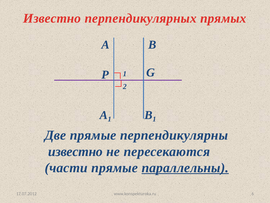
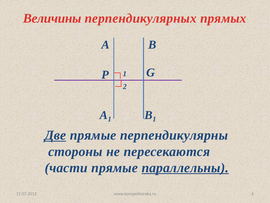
Известно at (52, 18): Известно -> Величины
Две underline: none -> present
известно at (75, 151): известно -> стороны
